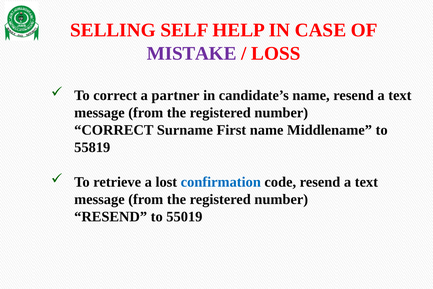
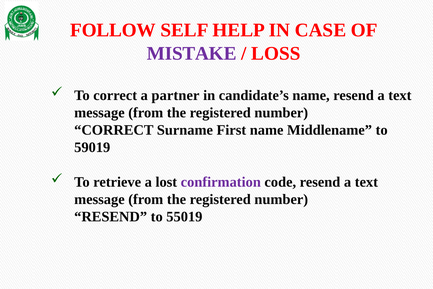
SELLING: SELLING -> FOLLOW
55819: 55819 -> 59019
confirmation colour: blue -> purple
